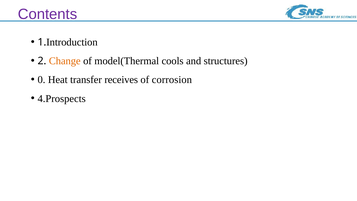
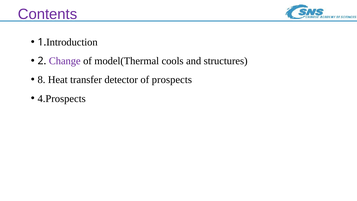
Change colour: orange -> purple
0: 0 -> 8
receives: receives -> detector
corrosion: corrosion -> prospects
